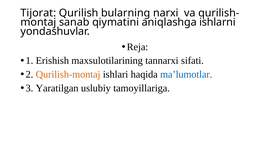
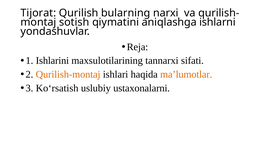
sanab: sanab -> sotish
Erishish: Erishish -> Ishlarini
ma’lumotlar colour: blue -> orange
Yaratilgan: Yaratilgan -> Koʻrsatish
tamoyillariga: tamoyillariga -> ustaxonalarni
